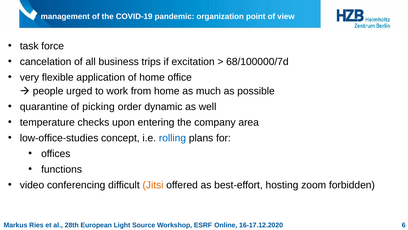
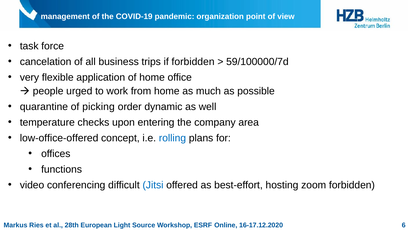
if excitation: excitation -> forbidden
68/100000/7d: 68/100000/7d -> 59/100000/7d
low-office-studies: low-office-studies -> low-office-offered
Jitsi colour: orange -> blue
